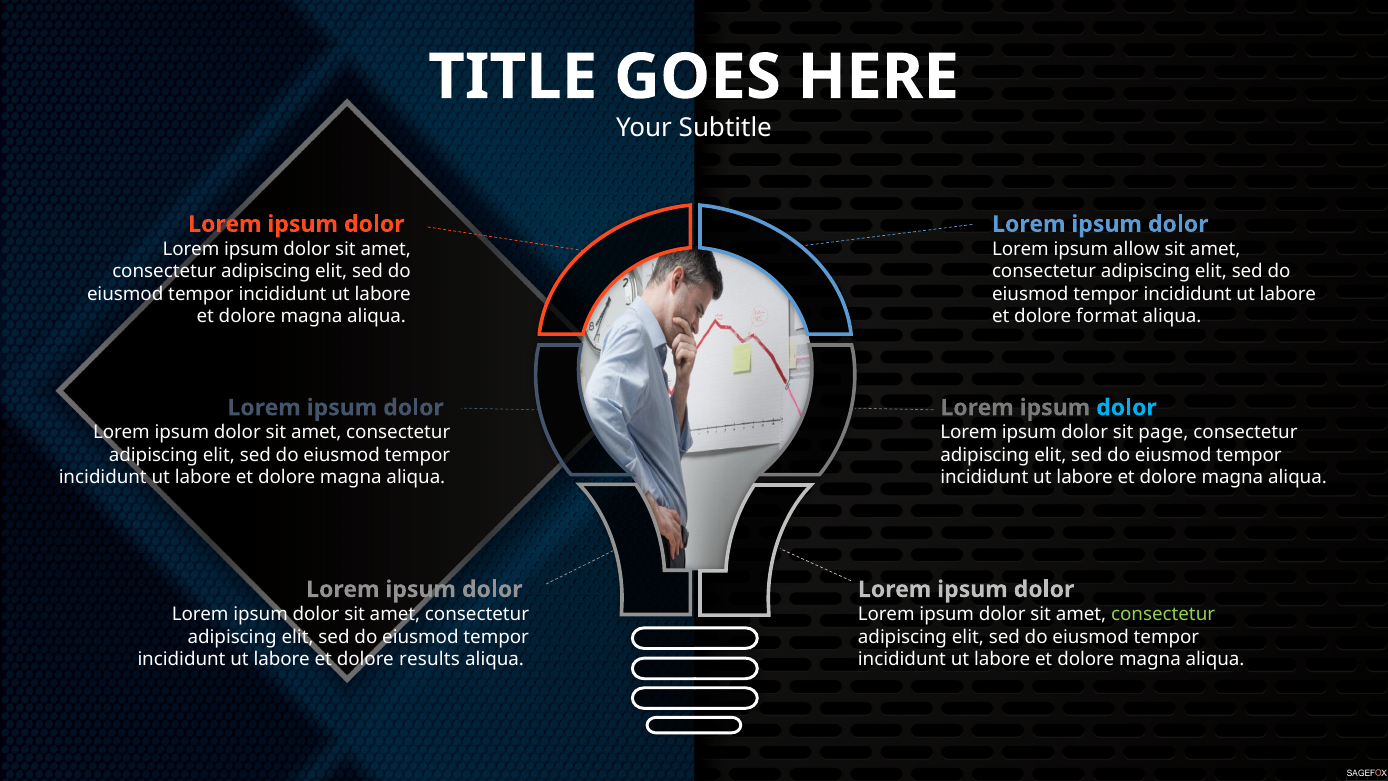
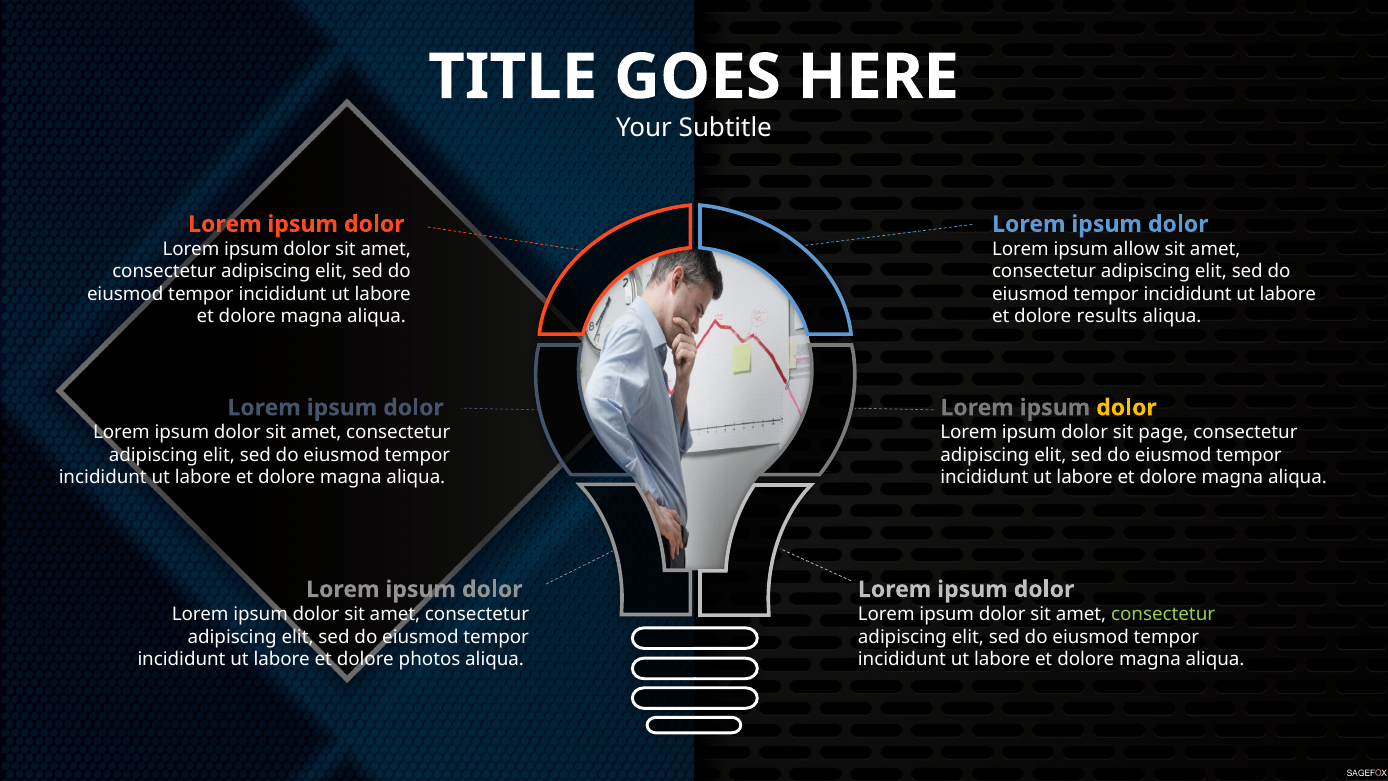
format: format -> results
dolor at (1127, 408) colour: light blue -> yellow
results: results -> photos
